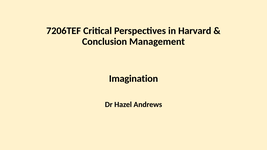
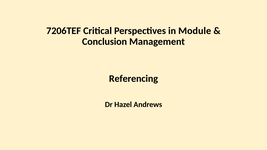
Harvard: Harvard -> Module
Imagination: Imagination -> Referencing
